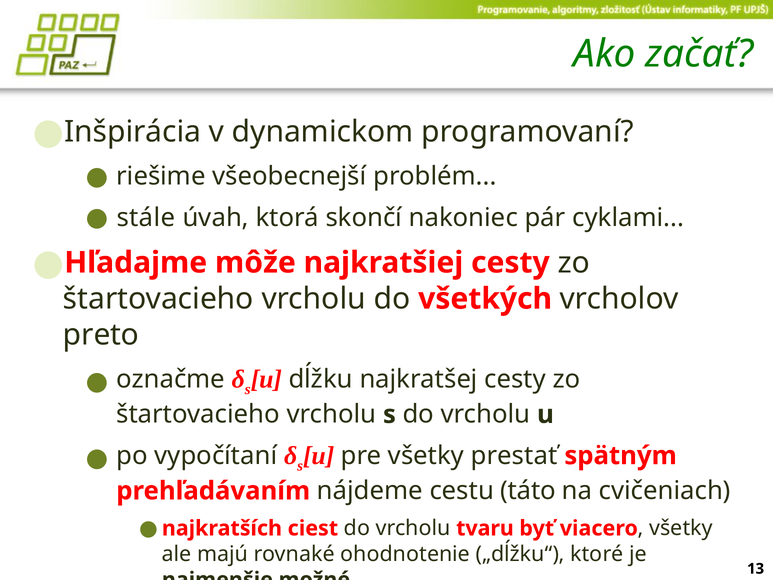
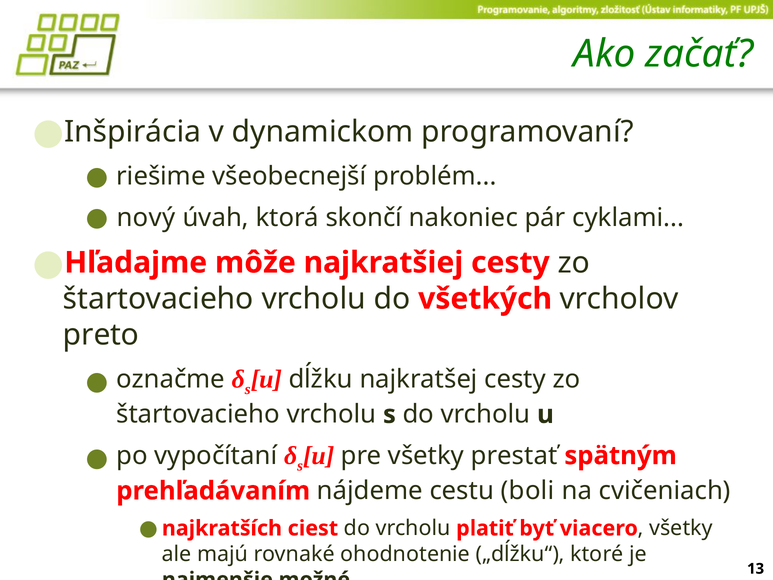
stále: stále -> nový
táto: táto -> boli
tvaru: tvaru -> platiť
